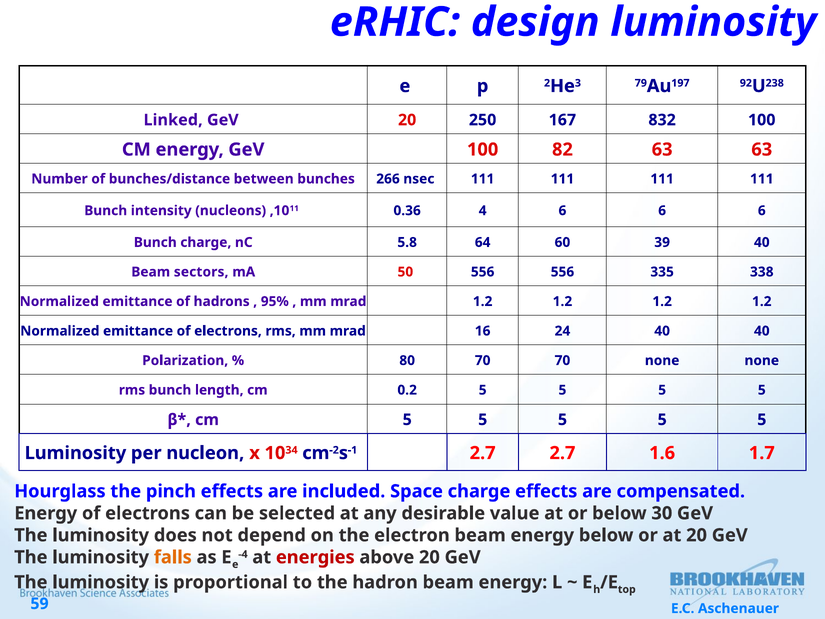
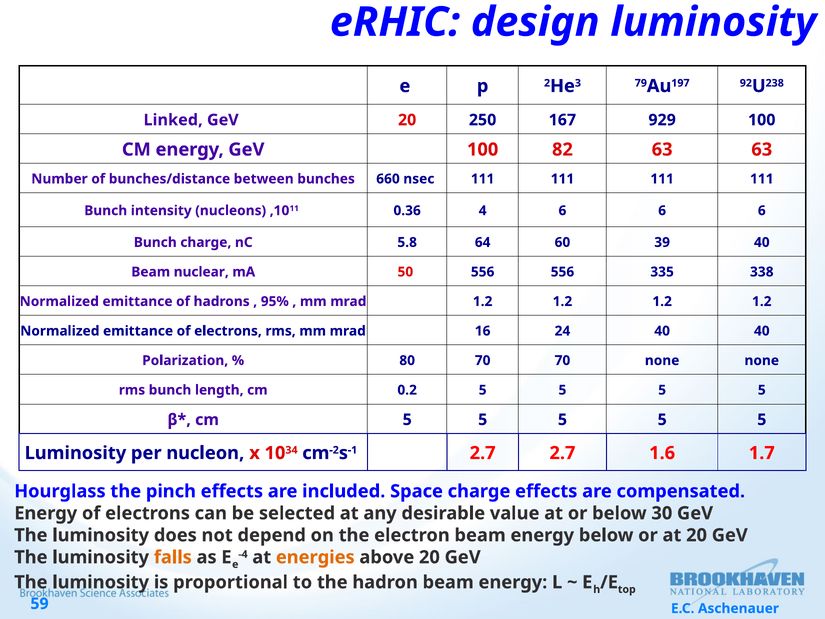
832: 832 -> 929
266: 266 -> 660
sectors: sectors -> nuclear
energies colour: red -> orange
